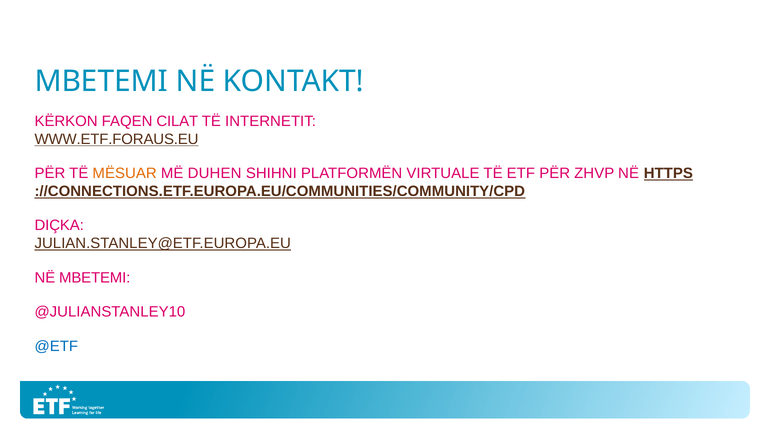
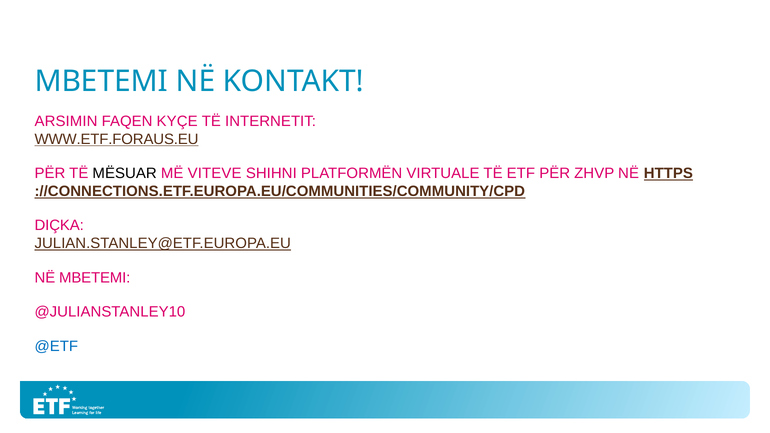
KËRKON: KËRKON -> ARSIMIN
CILAT: CILAT -> KYÇE
MËSUAR colour: orange -> black
DUHEN: DUHEN -> VITEVE
